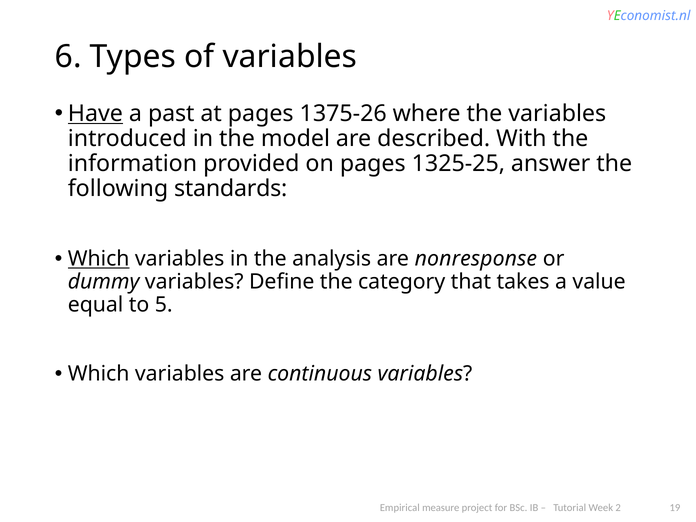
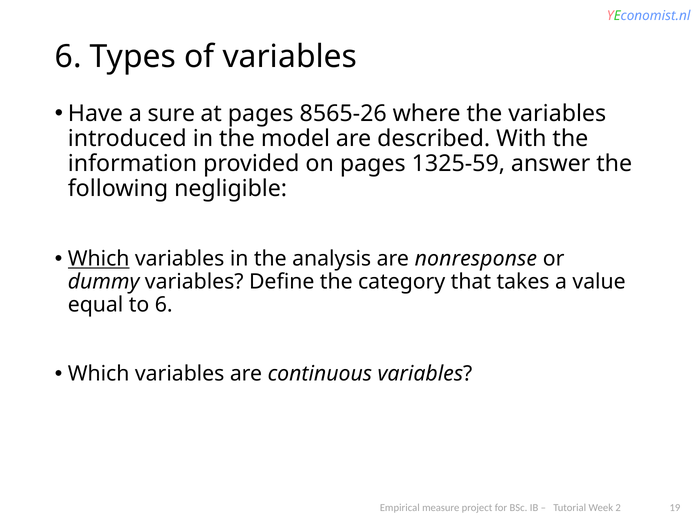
Have underline: present -> none
past: past -> sure
1375-26: 1375-26 -> 8565-26
1325-25: 1325-25 -> 1325-59
standards: standards -> negligible
to 5: 5 -> 6
